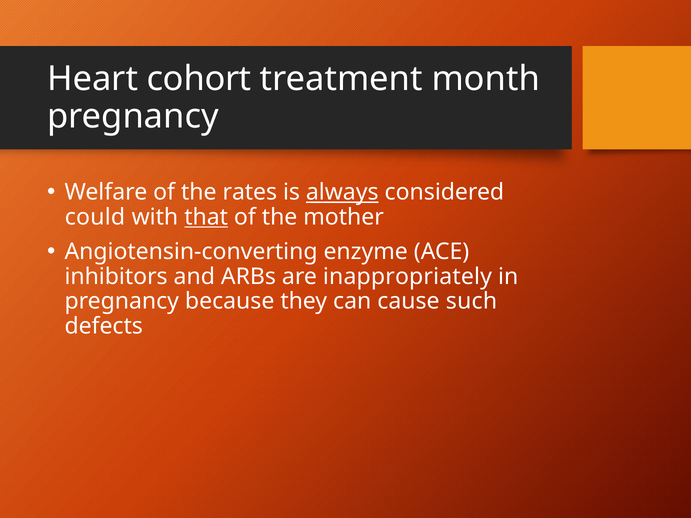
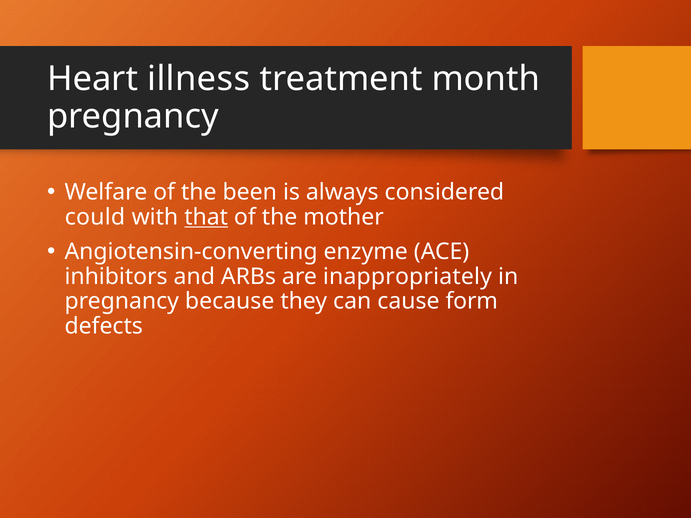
cohort: cohort -> illness
rates: rates -> been
always underline: present -> none
such: such -> form
